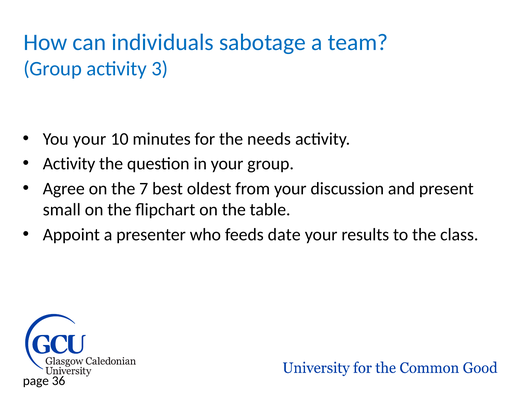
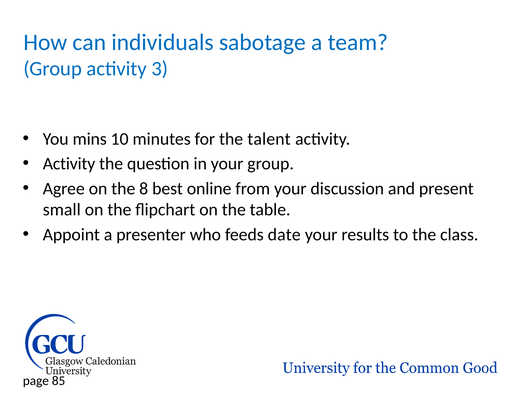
You your: your -> mins
needs: needs -> talent
7: 7 -> 8
oldest: oldest -> online
36: 36 -> 85
